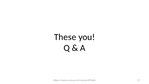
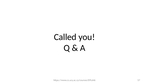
These: These -> Called
